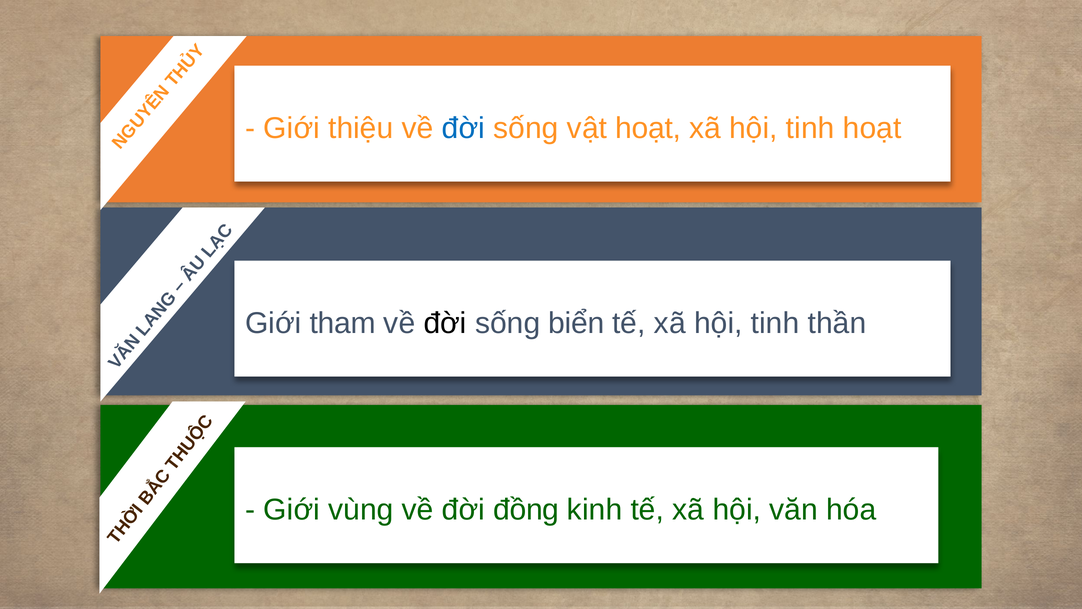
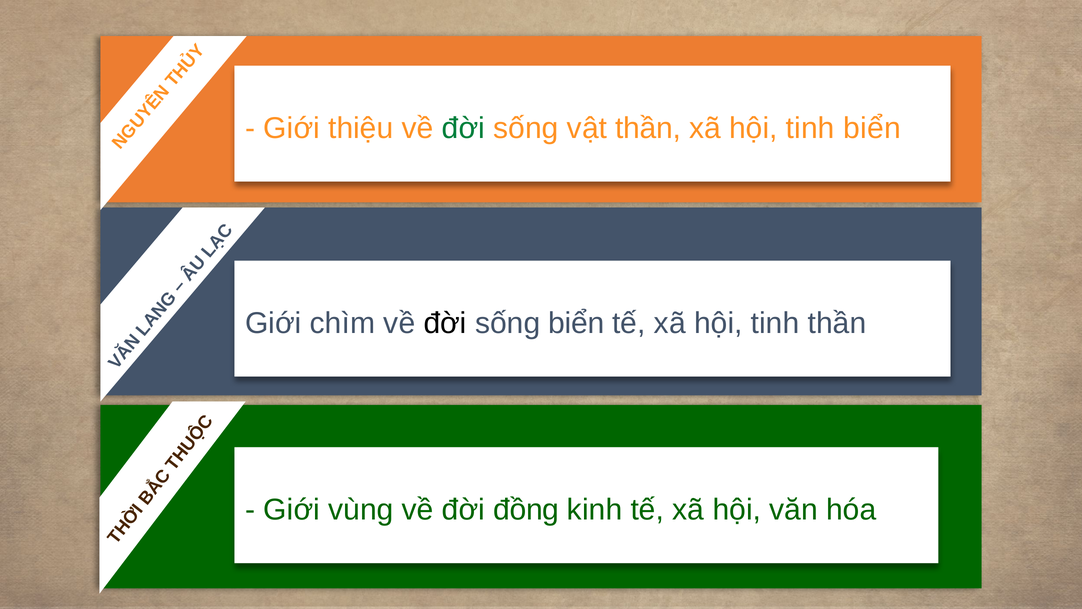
đời at (463, 128) colour: blue -> green
vật hoạt: hoạt -> thần
tinh hoạt: hoạt -> biển
tham: tham -> chìm
